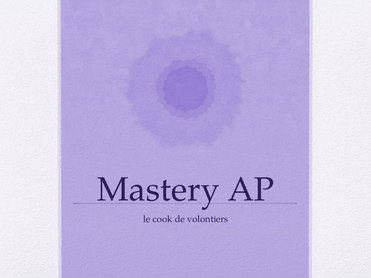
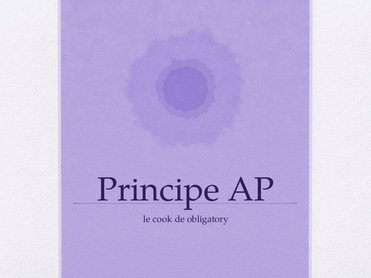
Mastery: Mastery -> Principe
volontiers: volontiers -> obligatory
